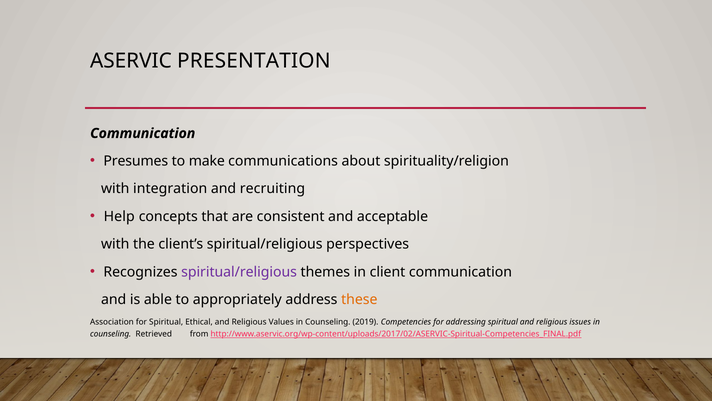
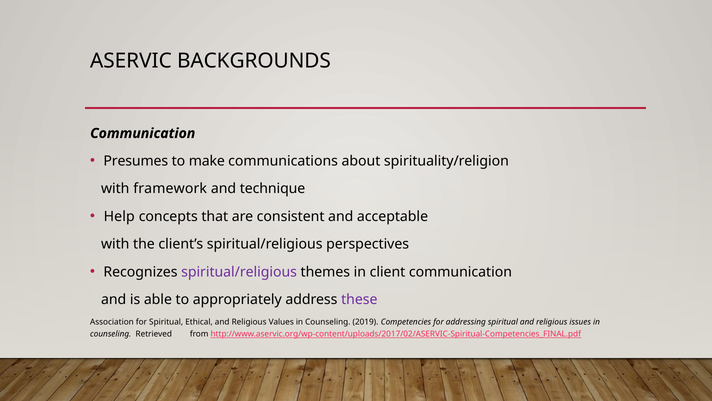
PRESENTATION: PRESENTATION -> BACKGROUNDS
integration: integration -> framework
recruiting: recruiting -> technique
these colour: orange -> purple
